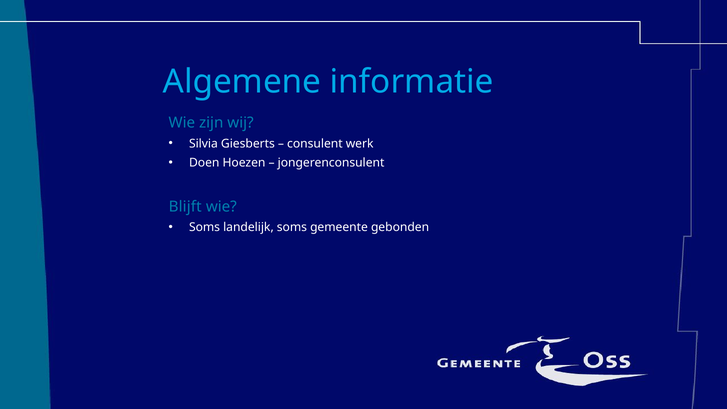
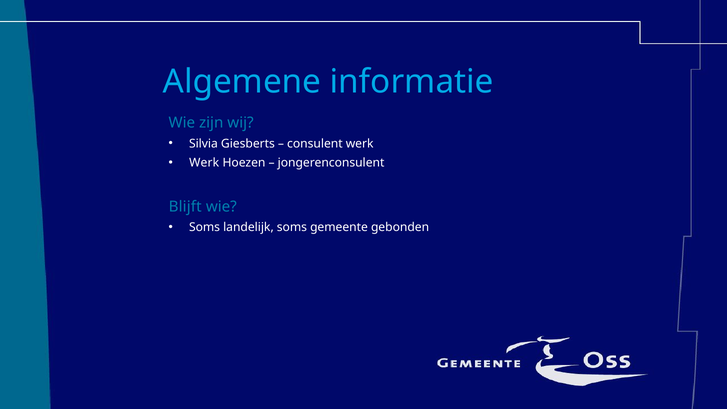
Doen at (204, 163): Doen -> Werk
